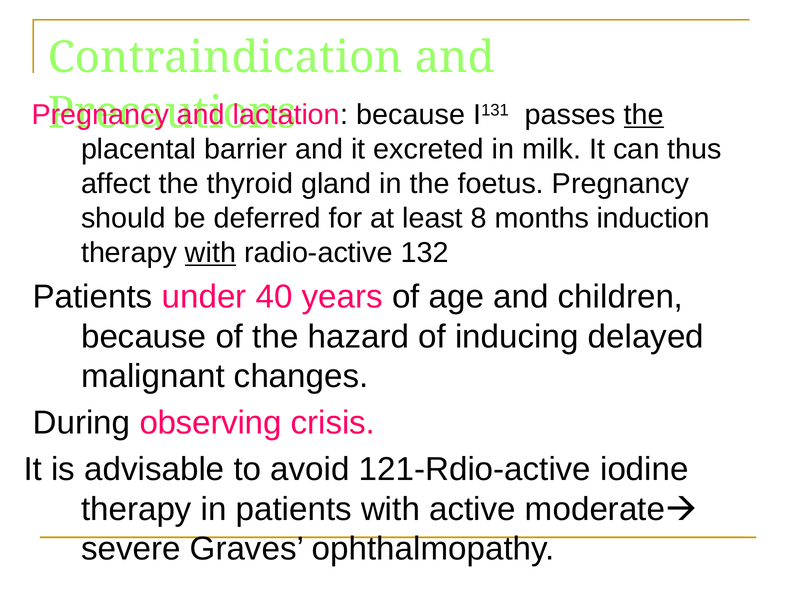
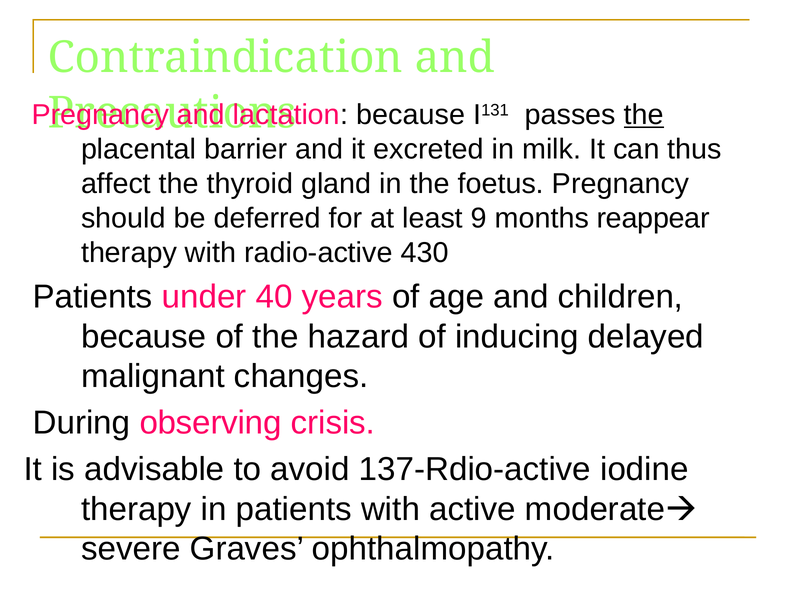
8: 8 -> 9
induction: induction -> reappear
with at (210, 253) underline: present -> none
132: 132 -> 430
121-Rdio-active: 121-Rdio-active -> 137-Rdio-active
